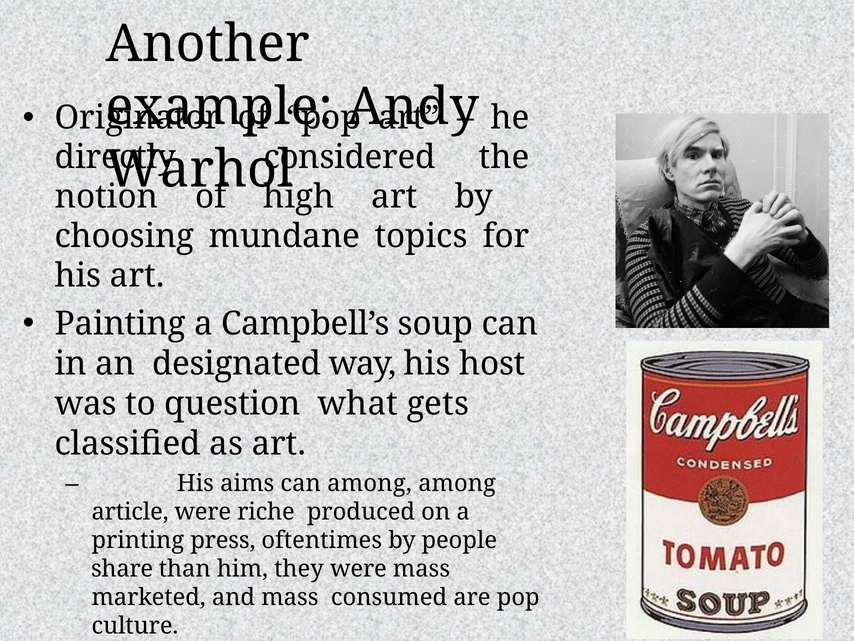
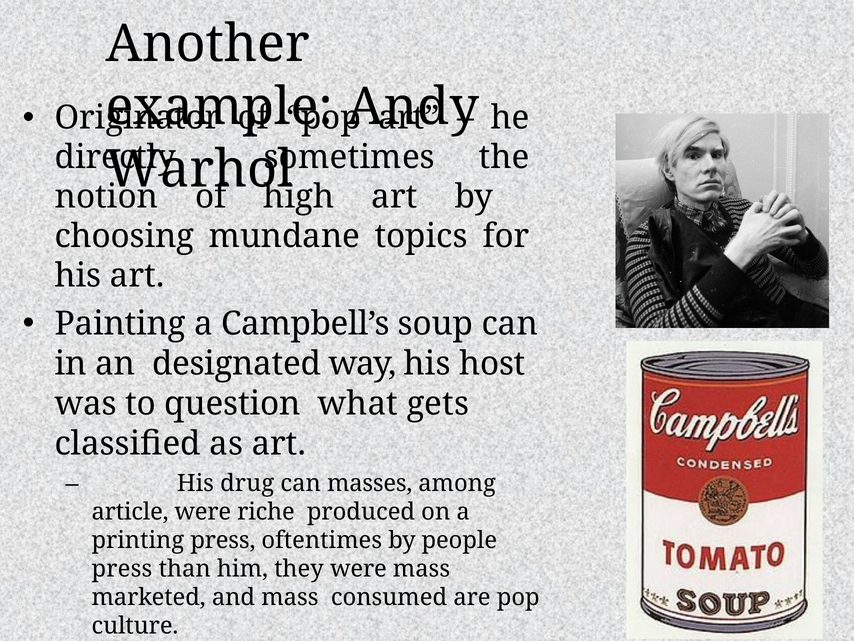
considered at (349, 157): considered -> sometimes
aims: aims -> drug
can among: among -> masses
share at (122, 568): share -> press
